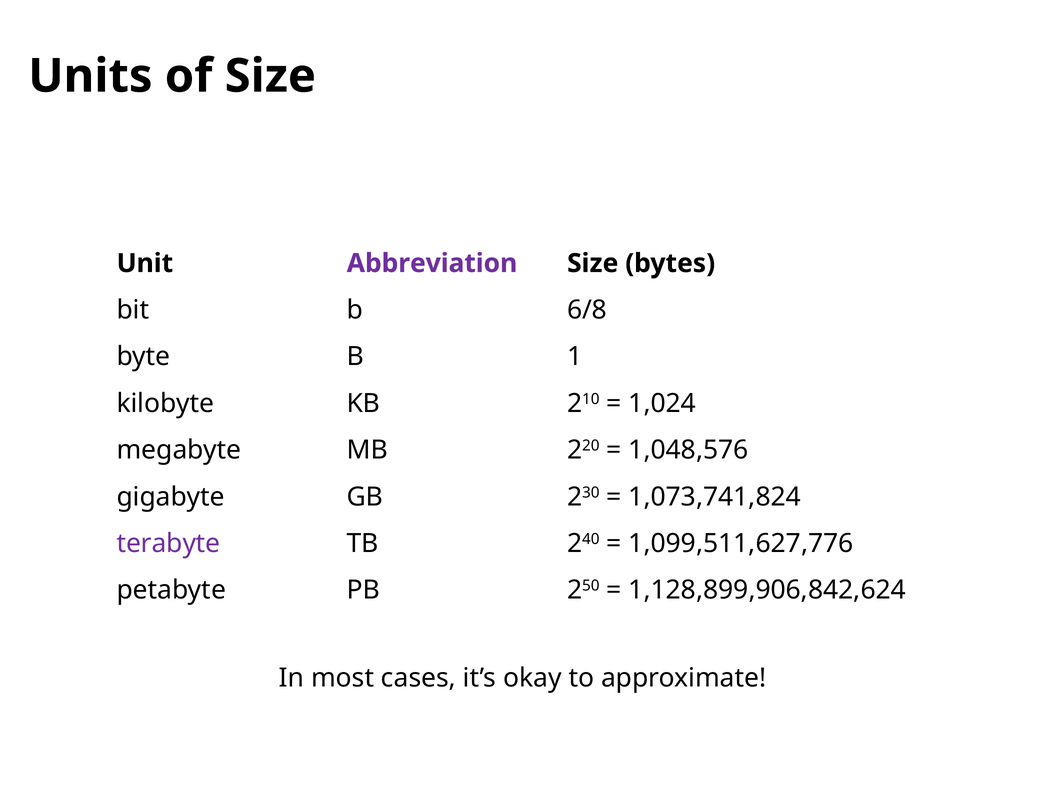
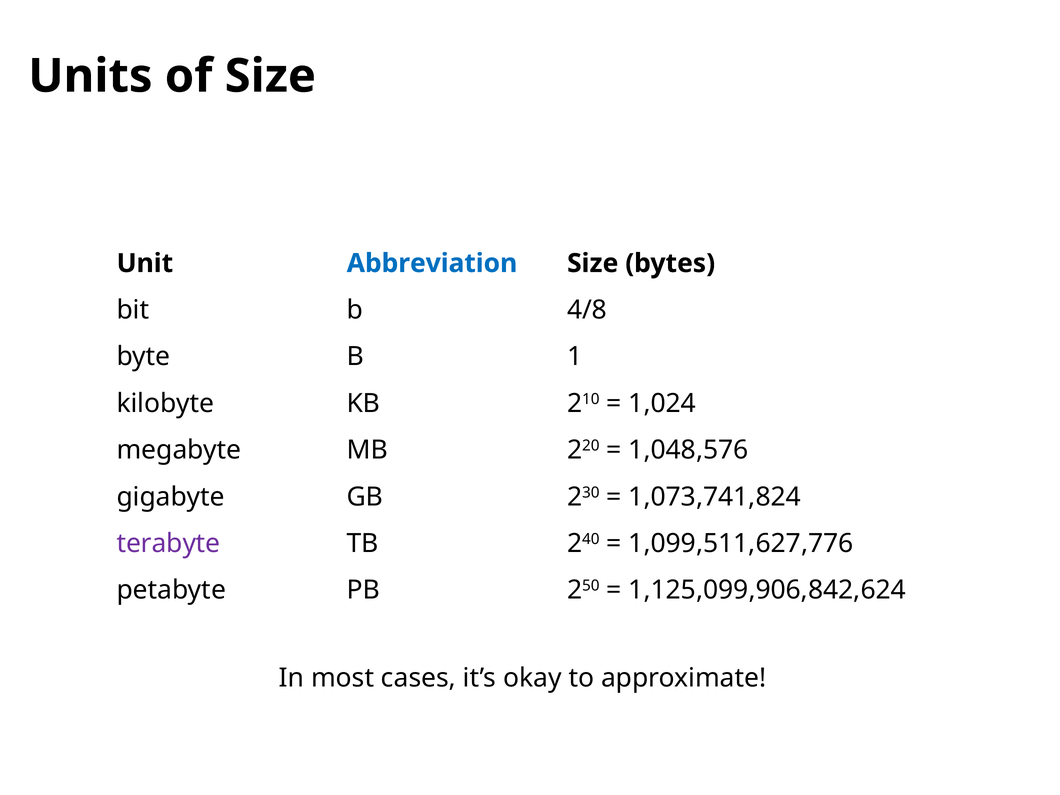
Abbreviation colour: purple -> blue
6/8: 6/8 -> 4/8
1,128,899,906,842,624: 1,128,899,906,842,624 -> 1,125,099,906,842,624
